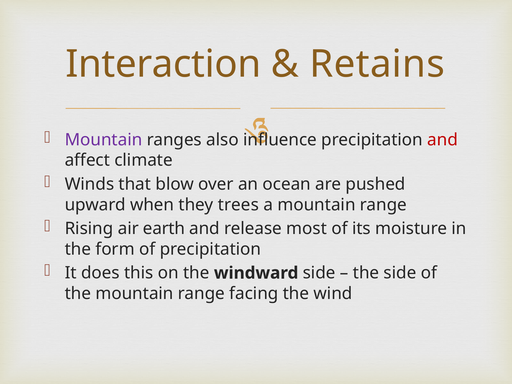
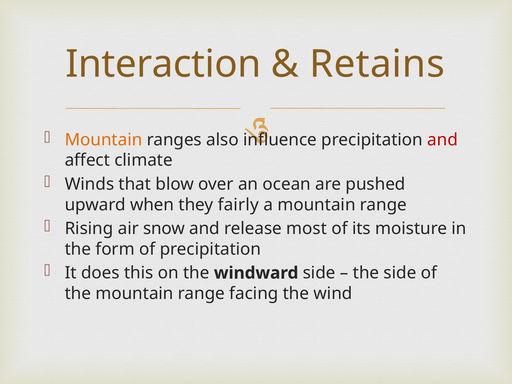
Mountain at (104, 140) colour: purple -> orange
trees: trees -> fairly
earth: earth -> snow
